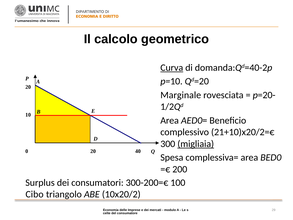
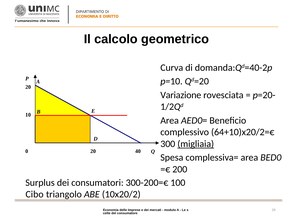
Curva underline: present -> none
Marginale: Marginale -> Variazione
21+10)x20/2=€: 21+10)x20/2=€ -> 64+10)x20/2=€
